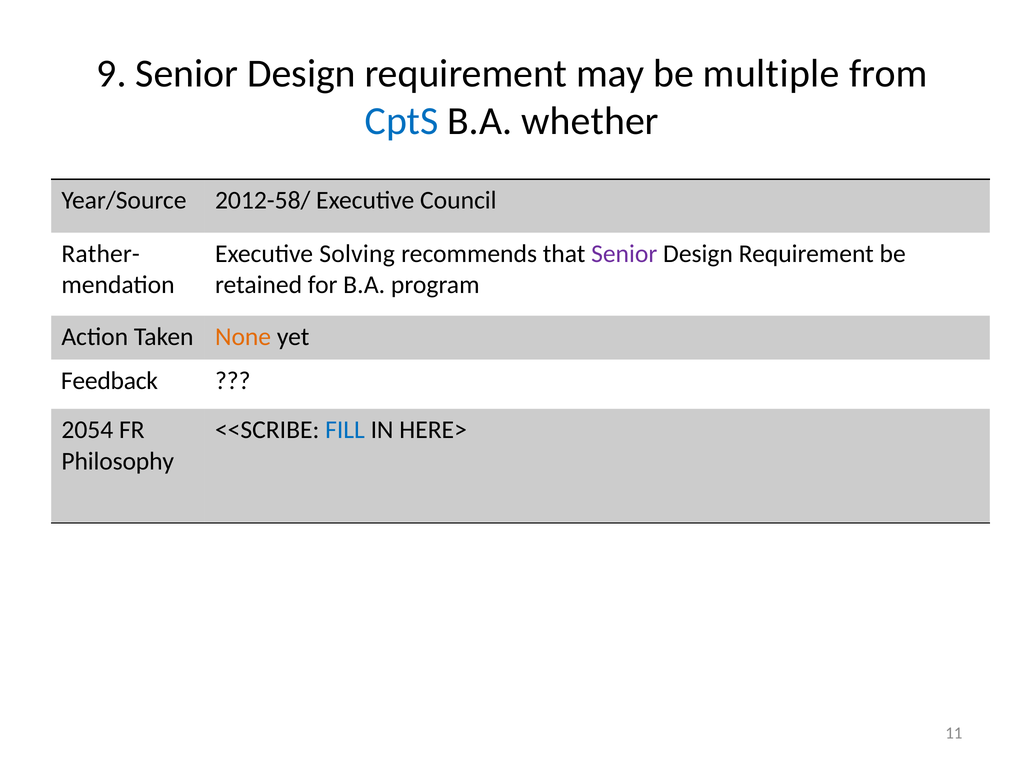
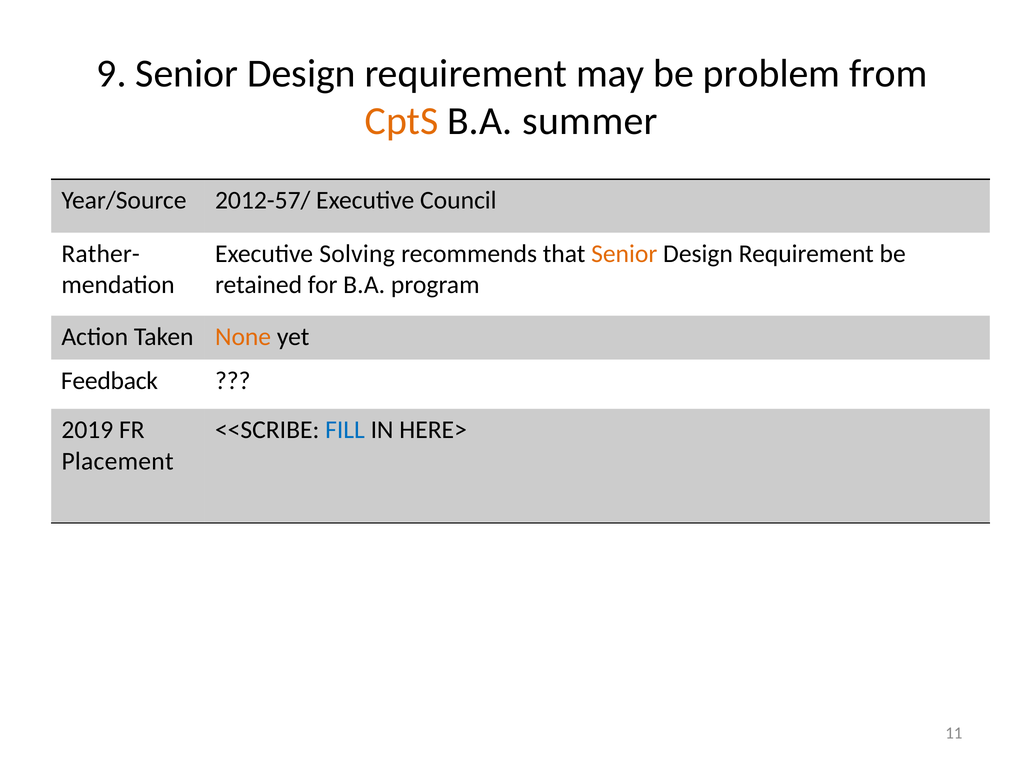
multiple: multiple -> problem
CptS colour: blue -> orange
whether: whether -> summer
2012-58/: 2012-58/ -> 2012-57/
Senior at (624, 254) colour: purple -> orange
2054: 2054 -> 2019
Philosophy: Philosophy -> Placement
